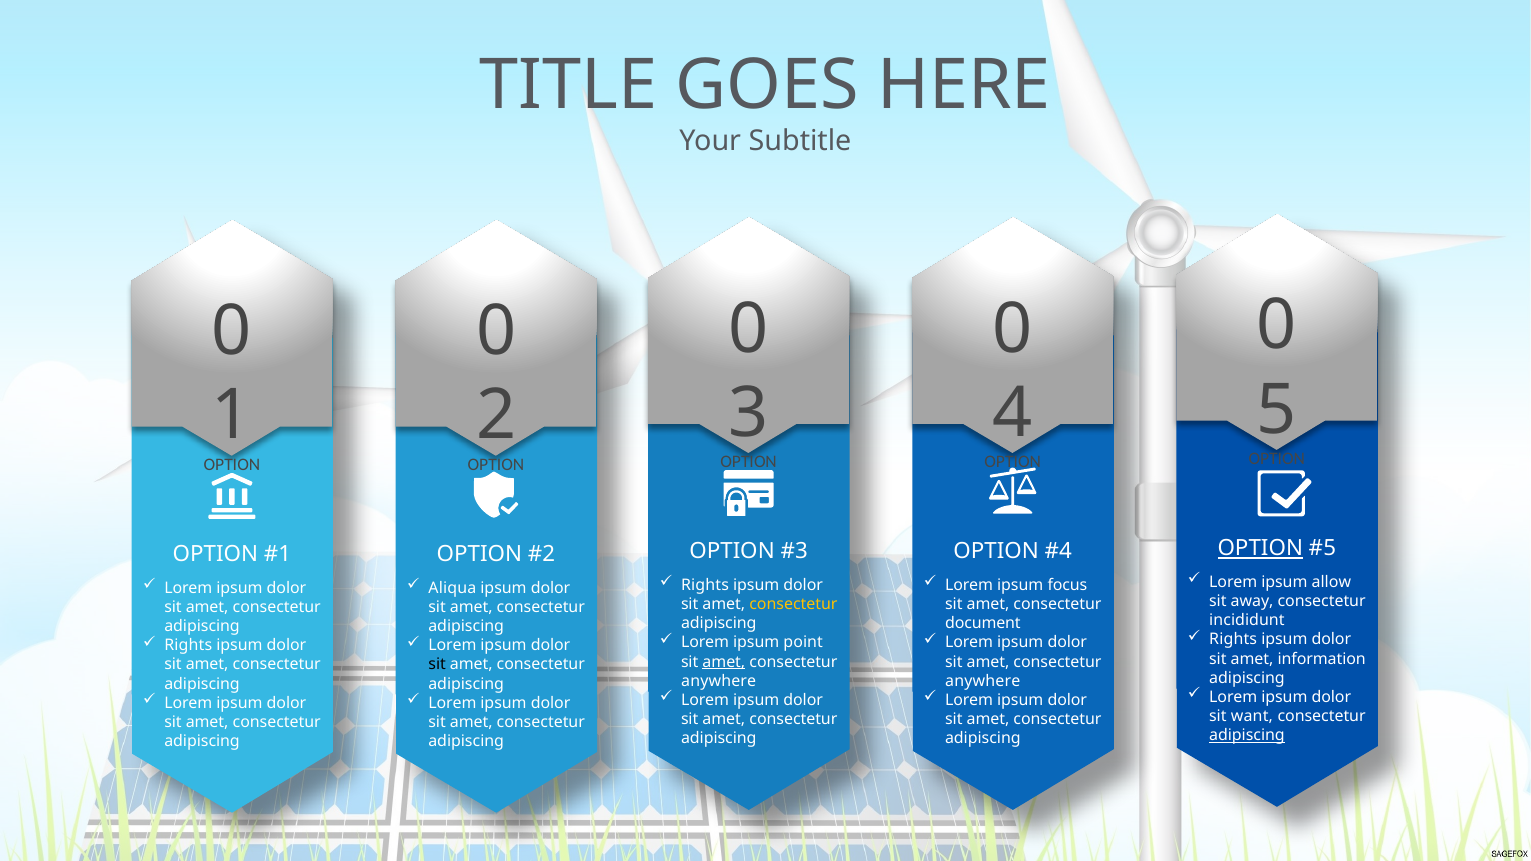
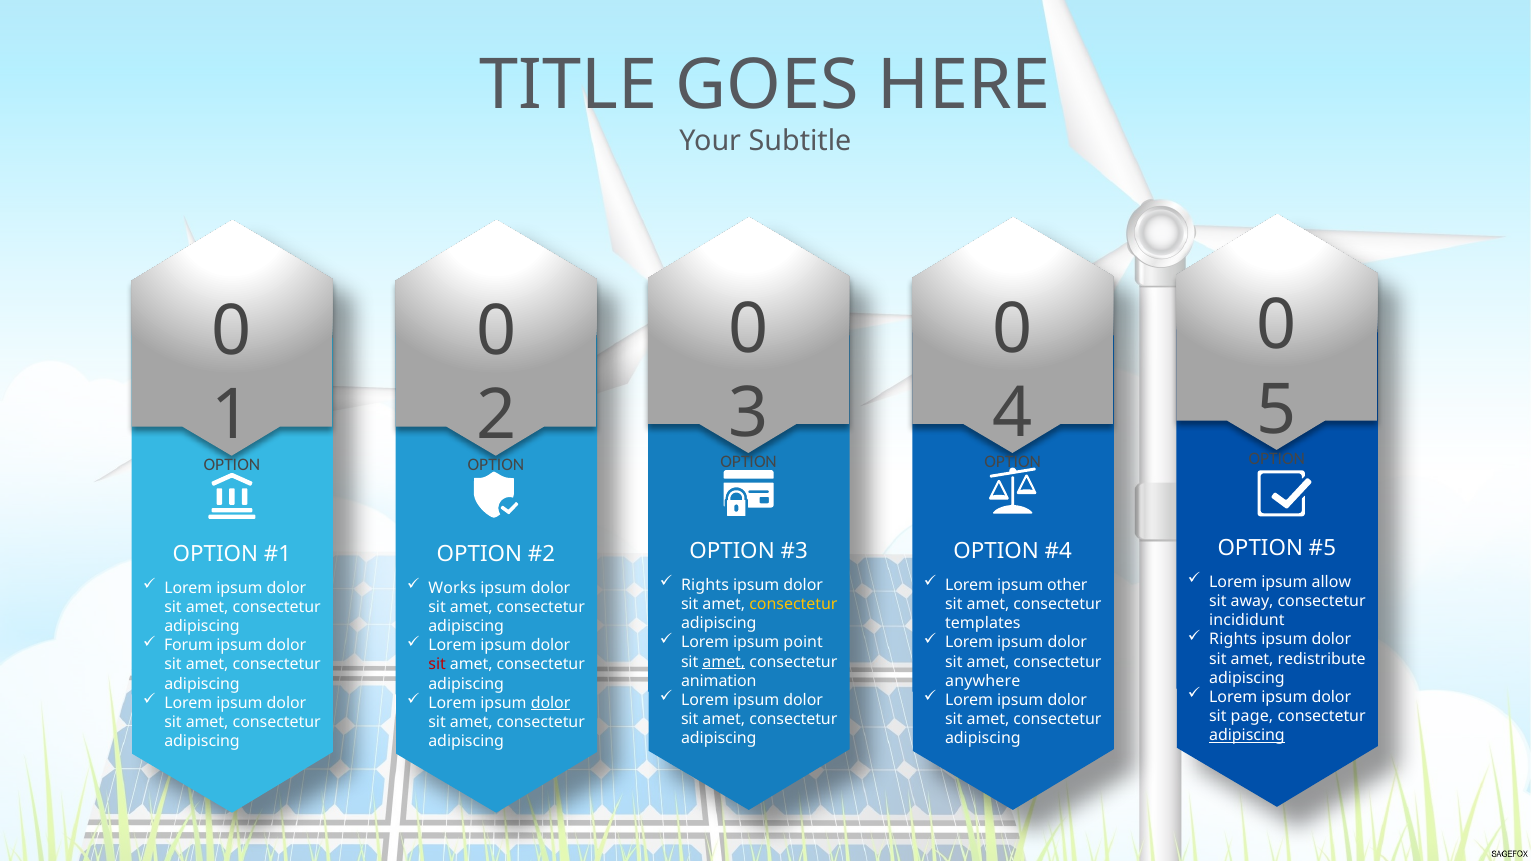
OPTION at (1260, 549) underline: present -> none
focus: focus -> other
Aliqua: Aliqua -> Works
document: document -> templates
Rights at (188, 646): Rights -> Forum
information: information -> redistribute
sit at (437, 665) colour: black -> red
anywhere at (719, 681): anywhere -> animation
dolor at (551, 703) underline: none -> present
want: want -> page
